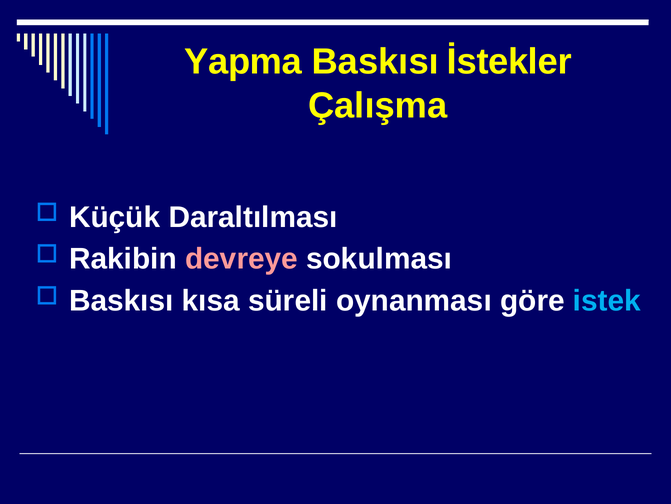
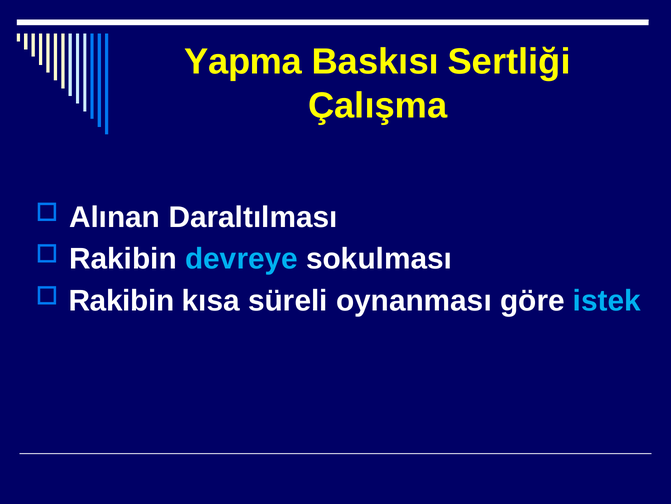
İstekler: İstekler -> Sertliği
Küçük: Küçük -> Alınan
devreye colour: pink -> light blue
Baskısı at (121, 300): Baskısı -> Rakibin
